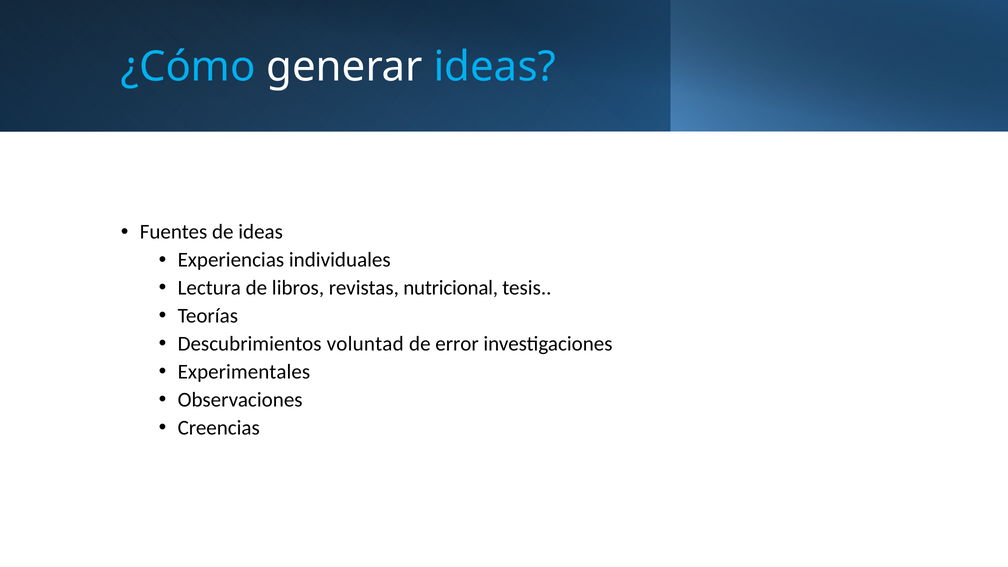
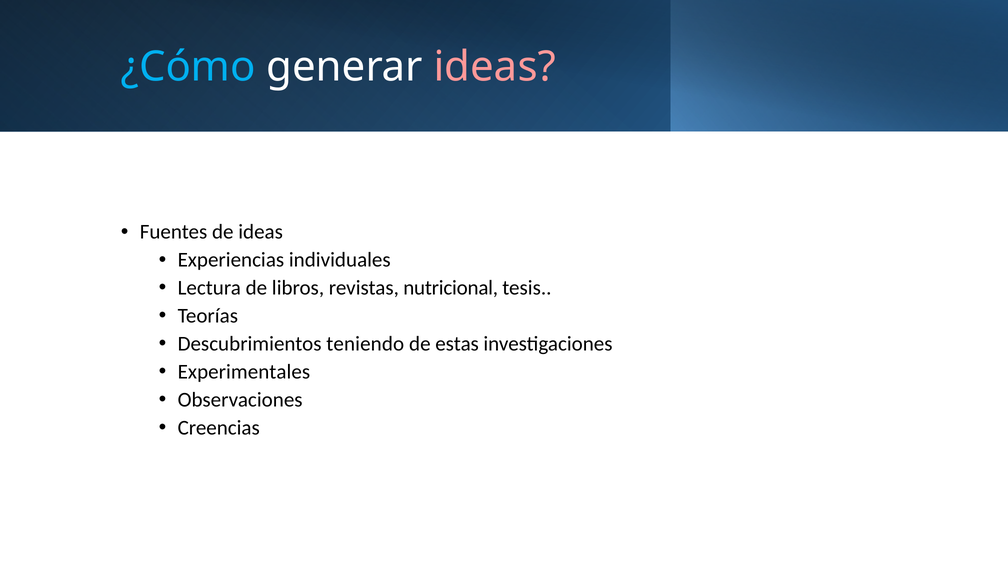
ideas at (495, 67) colour: light blue -> pink
voluntad: voluntad -> teniendo
error: error -> estas
